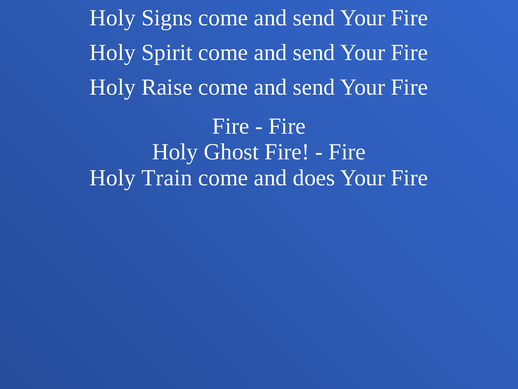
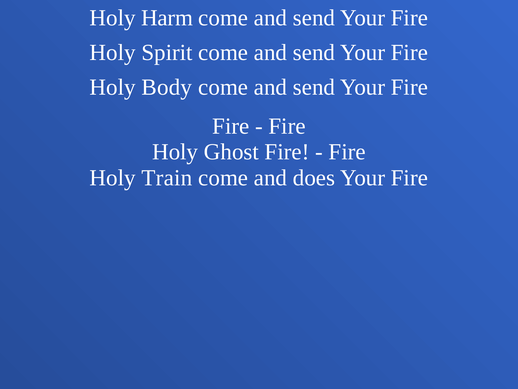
Signs: Signs -> Harm
Raise: Raise -> Body
